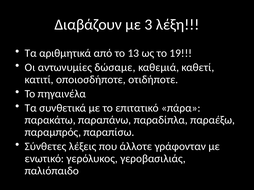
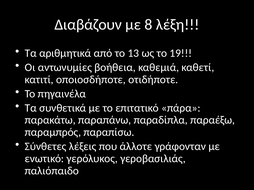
3: 3 -> 8
δώσαμε: δώσαμε -> βοήθεια
